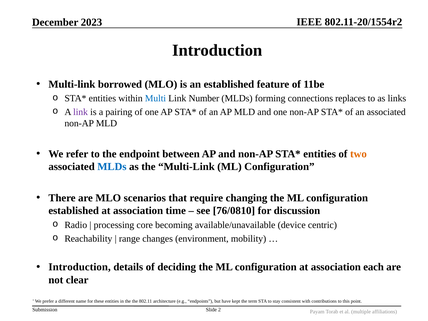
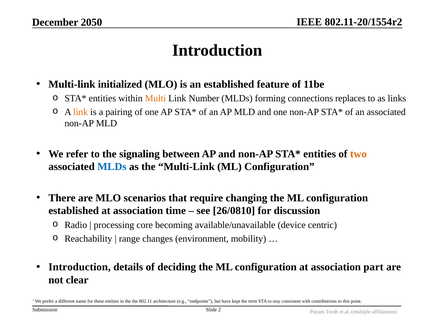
2023: 2023 -> 2050
borrowed: borrowed -> initialized
Multi colour: blue -> orange
link at (81, 112) colour: purple -> orange
endpoint: endpoint -> signaling
76/0810: 76/0810 -> 26/0810
each: each -> part
